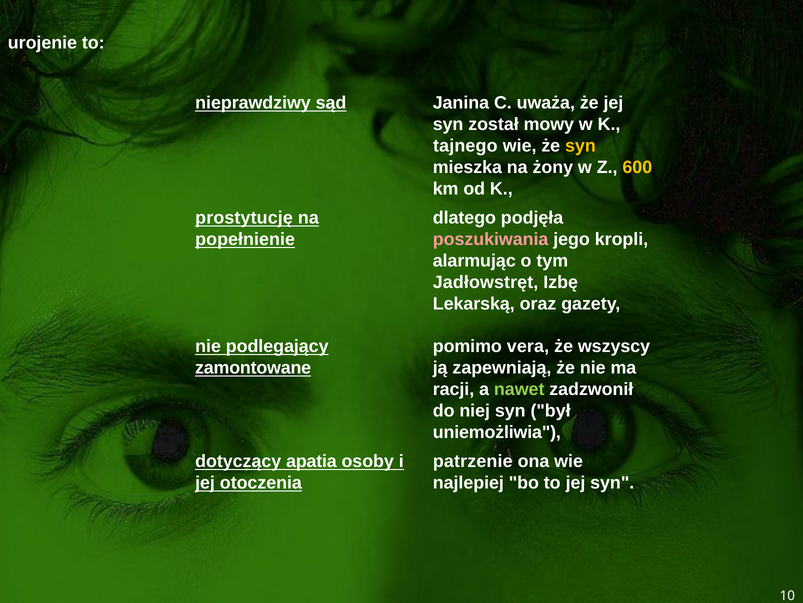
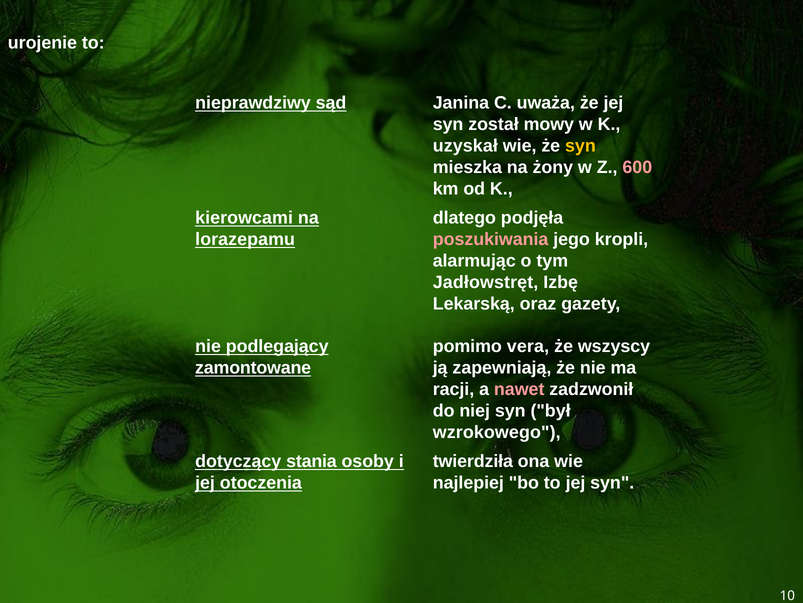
tajnego: tajnego -> uzyskał
600 colour: yellow -> pink
prostytucję: prostytucję -> kierowcami
popełnienie: popełnienie -> lorazepamu
nawet colour: light green -> pink
uniemożliwia: uniemożliwia -> wzrokowego
apatia: apatia -> stania
patrzenie: patrzenie -> twierdziła
